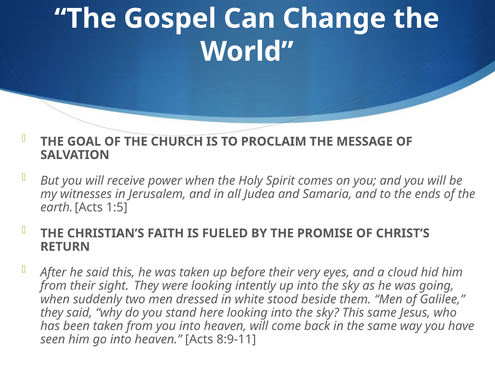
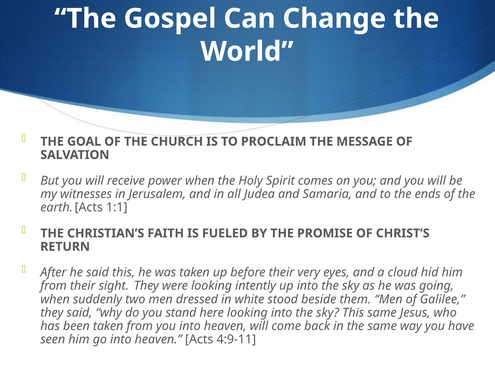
1:5: 1:5 -> 1:1
8:9-11: 8:9-11 -> 4:9-11
